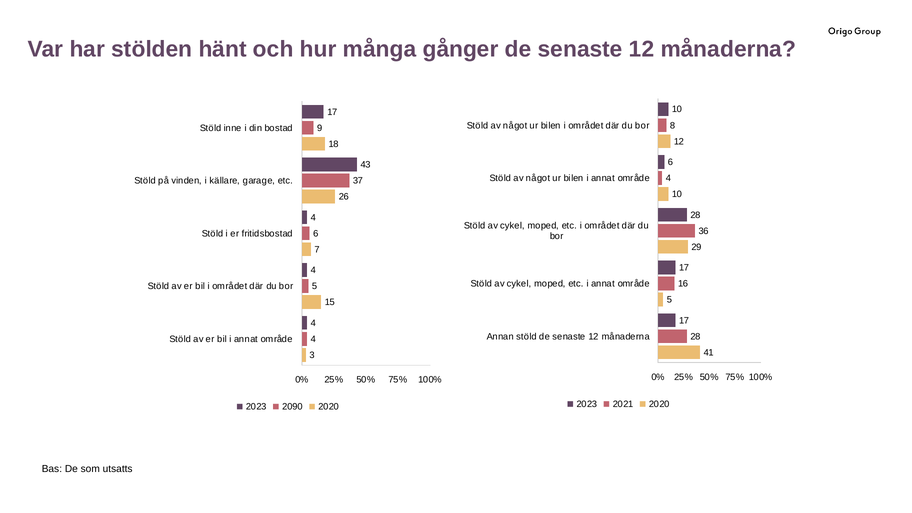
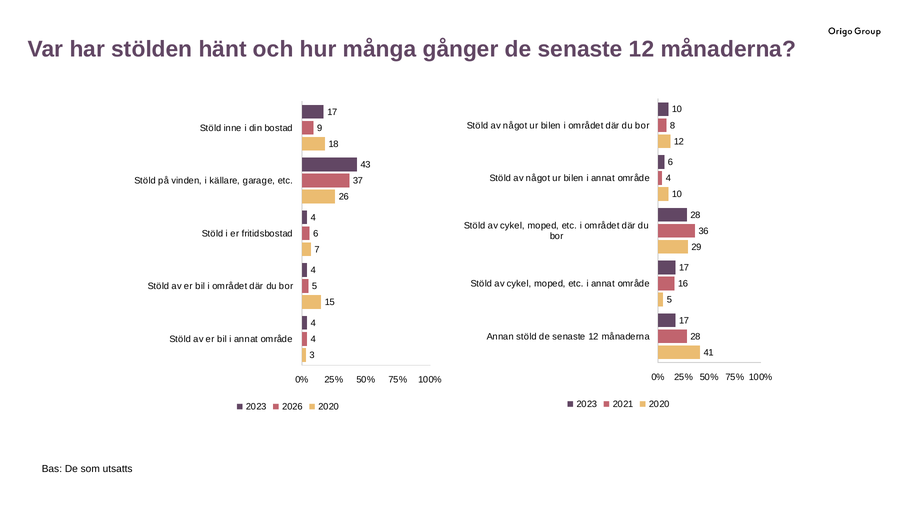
2090: 2090 -> 2026
